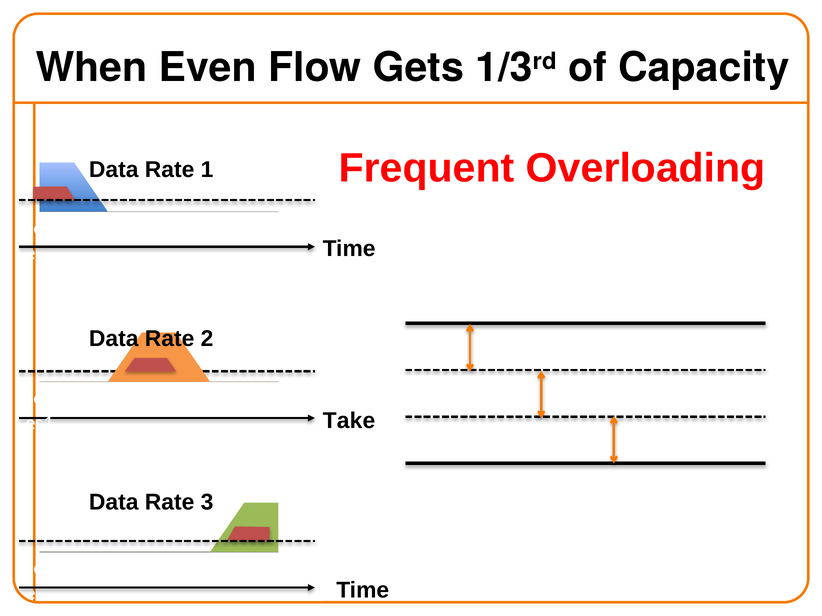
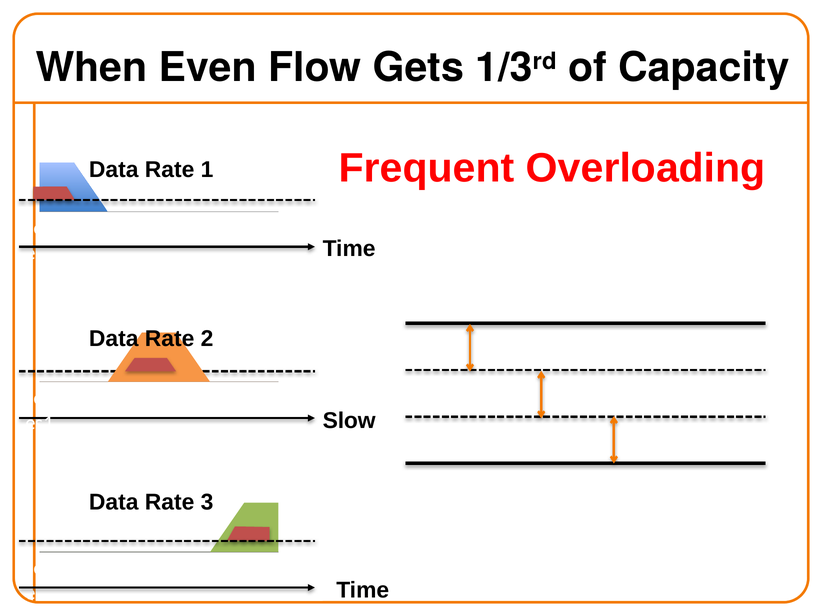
Take: Take -> Slow
